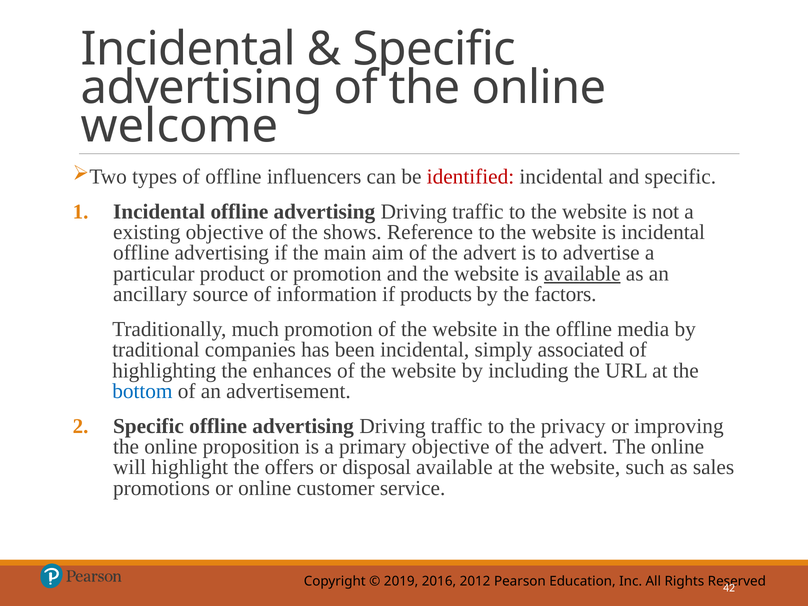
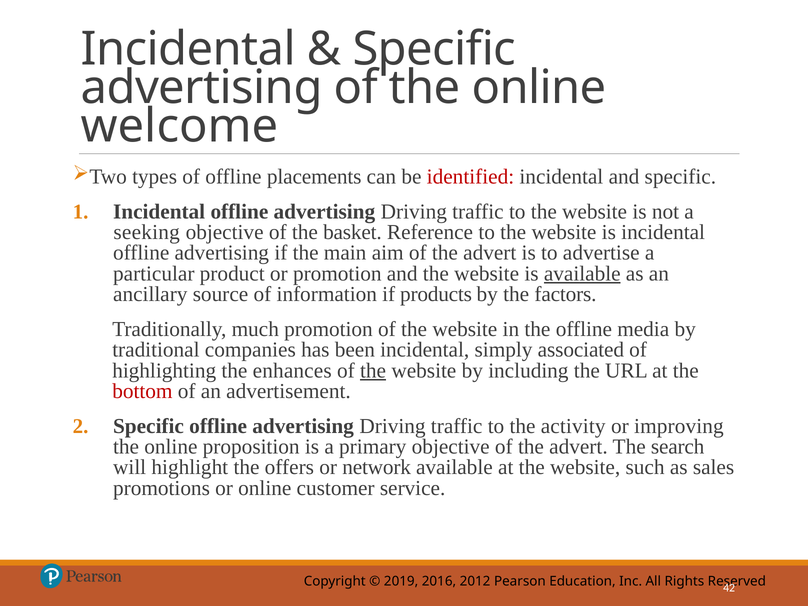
influencers: influencers -> placements
existing: existing -> seeking
shows: shows -> basket
the at (373, 371) underline: none -> present
bottom colour: blue -> red
privacy: privacy -> activity
advert The online: online -> search
disposal: disposal -> network
